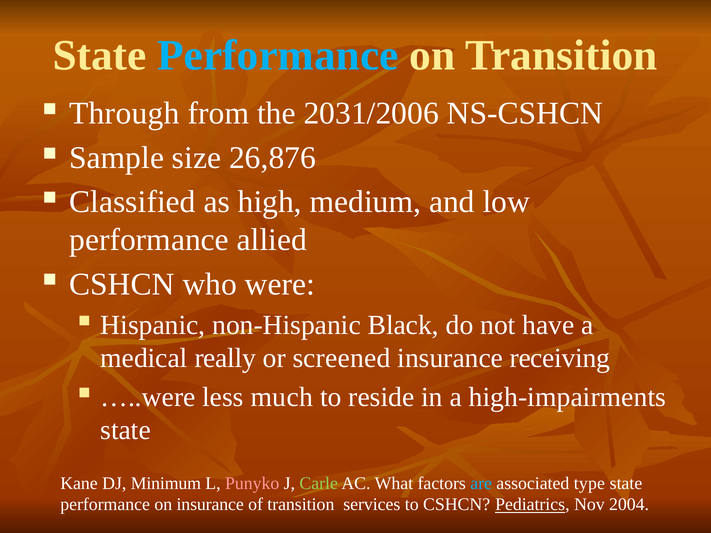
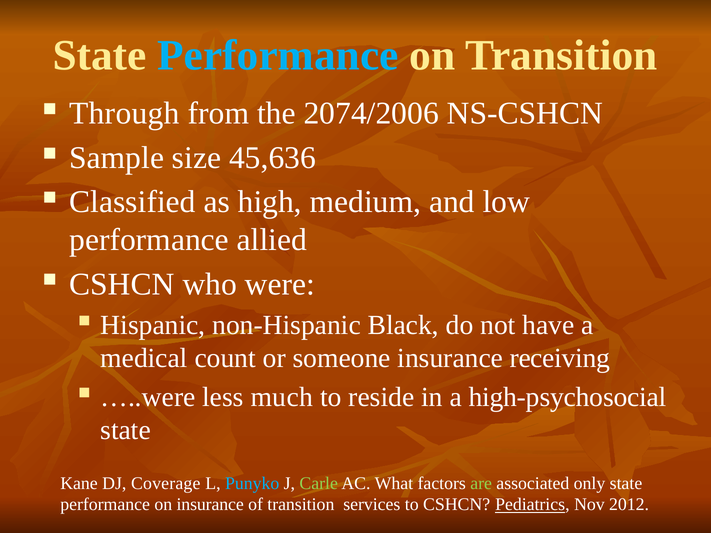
2031/2006: 2031/2006 -> 2074/2006
26,876: 26,876 -> 45,636
really: really -> count
screened: screened -> someone
high-impairments: high-impairments -> high-psychosocial
Minimum: Minimum -> Coverage
Punyko colour: pink -> light blue
are colour: light blue -> light green
type: type -> only
2004: 2004 -> 2012
